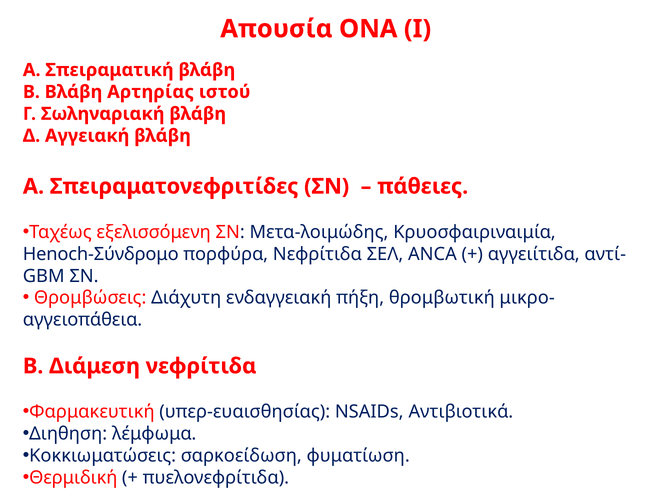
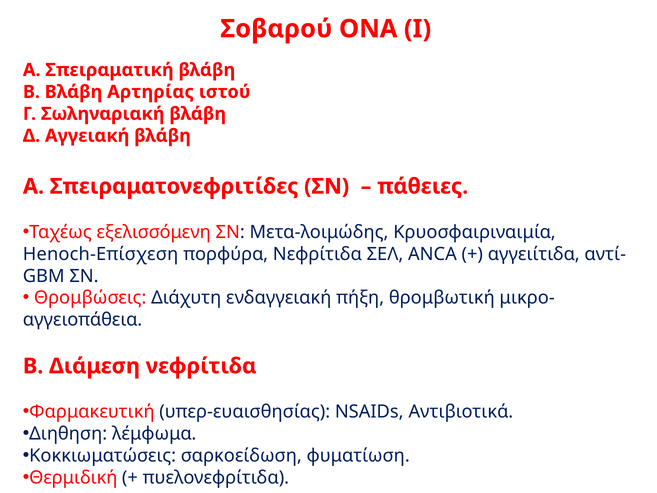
Απουσία: Απουσία -> Σοβαρού
Henoch-Σύνδρομο: Henoch-Σύνδρομο -> Henoch-Επίσχεση
